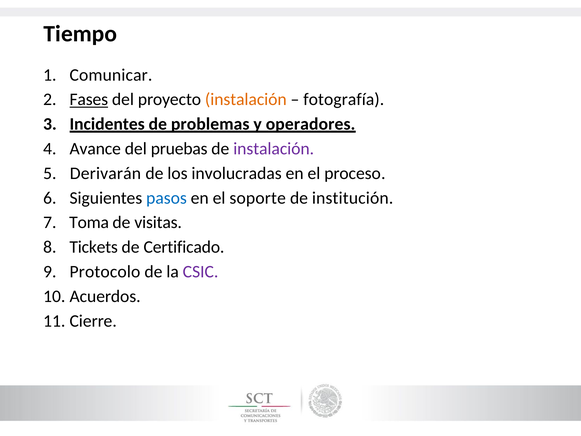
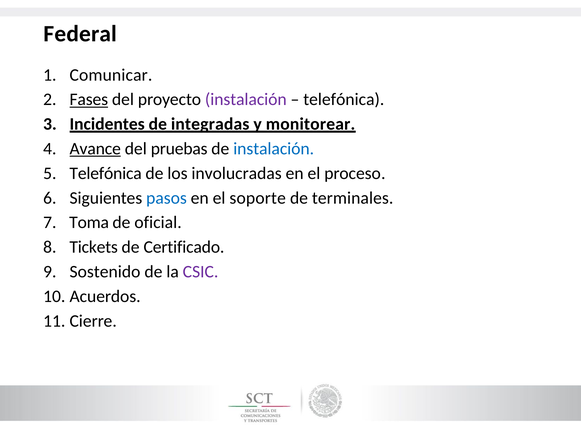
Tiempo: Tiempo -> Federal
instalación at (246, 99) colour: orange -> purple
fotografía at (344, 99): fotografía -> telefónica
problemas: problemas -> integradas
operadores: operadores -> monitorear
Avance underline: none -> present
instalación at (274, 149) colour: purple -> blue
Derivarán at (105, 173): Derivarán -> Telefónica
institución: institución -> terminales
visitas: visitas -> oficial
Protocolo: Protocolo -> Sostenido
